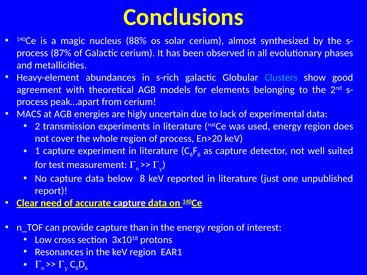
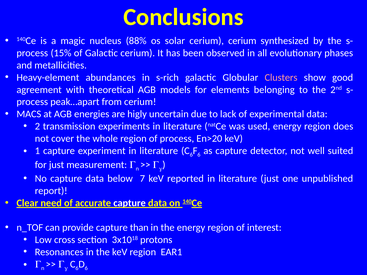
cerium almost: almost -> cerium
87%: 87% -> 15%
Clusters colour: light blue -> pink
for test: test -> just
8: 8 -> 7
